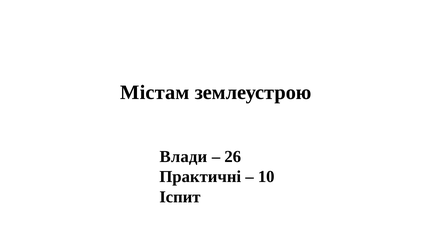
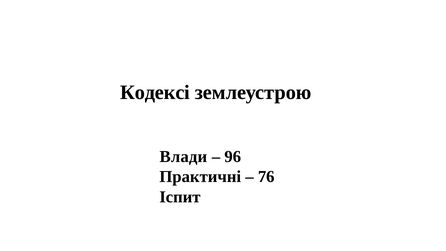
Містам: Містам -> Кодексі
26: 26 -> 96
10: 10 -> 76
